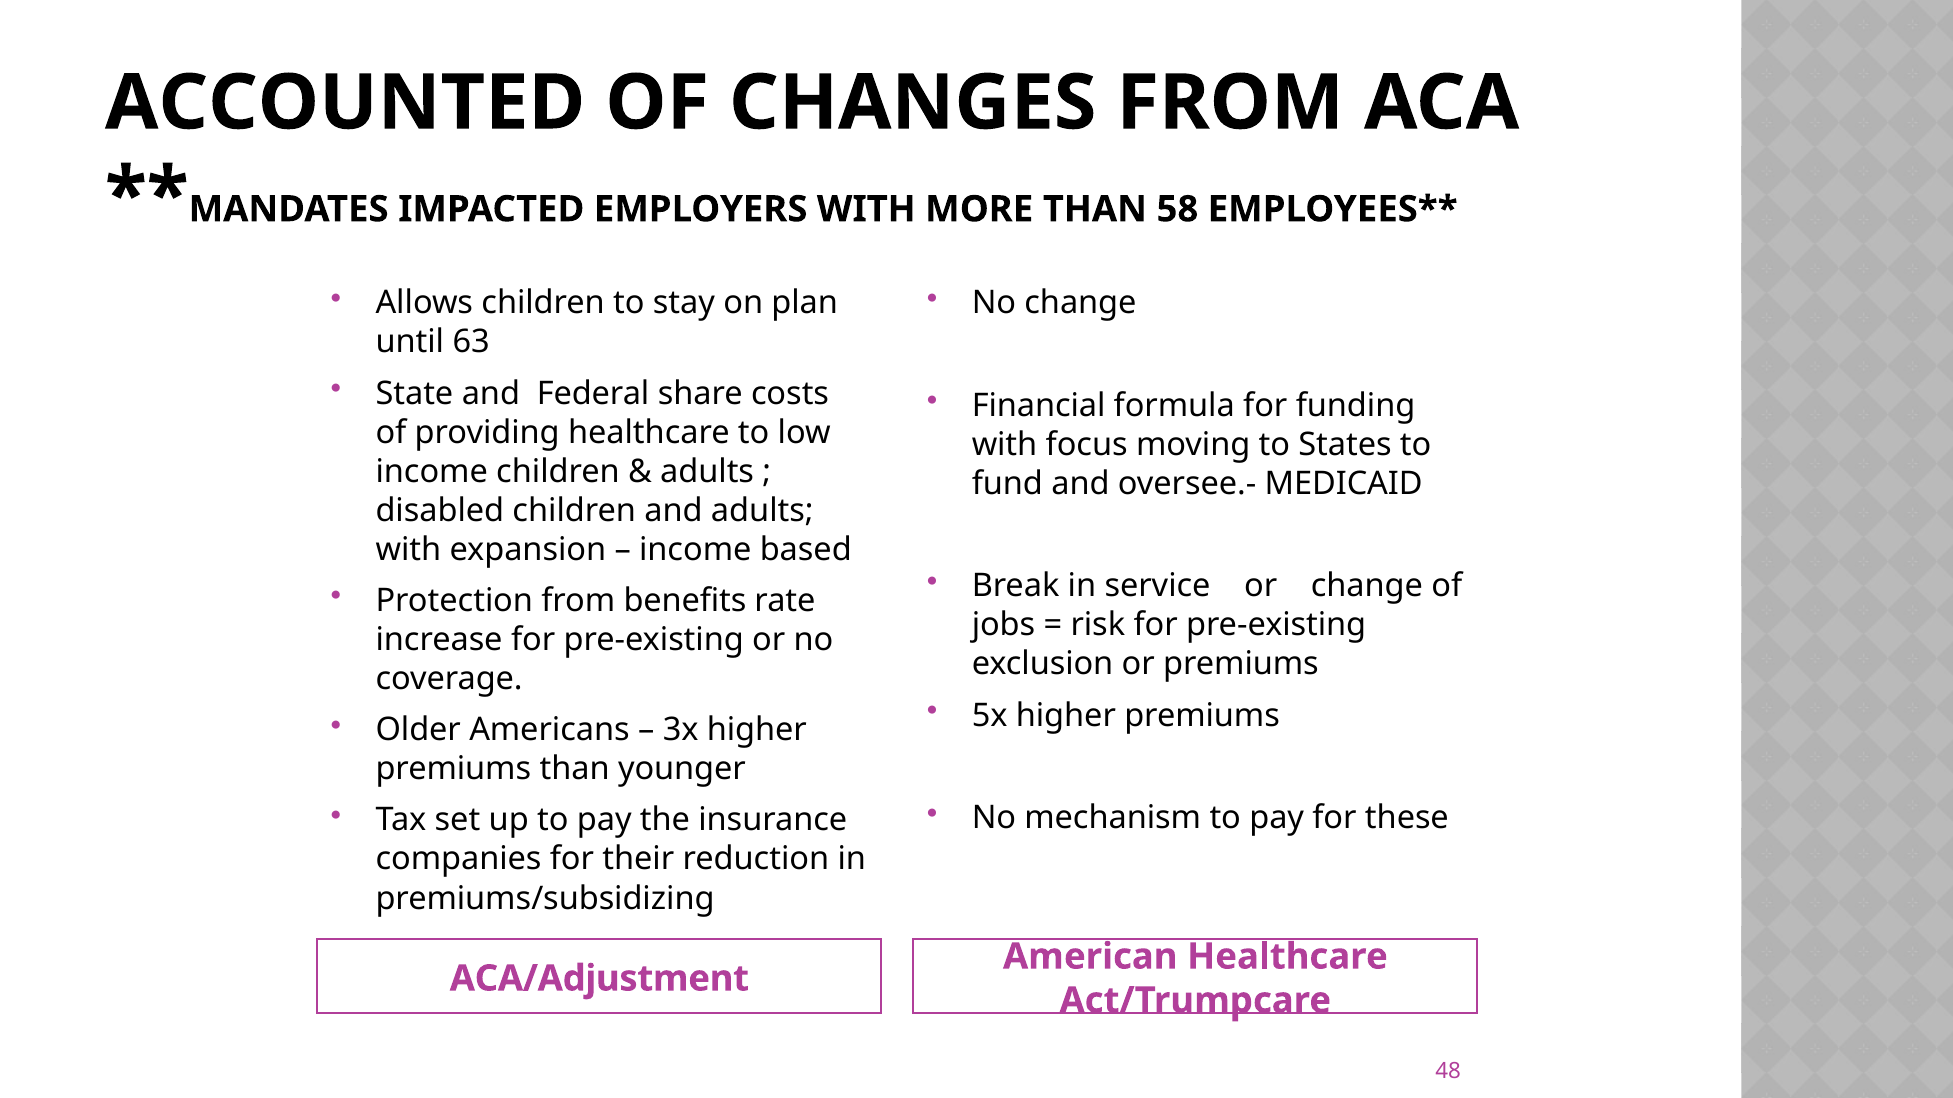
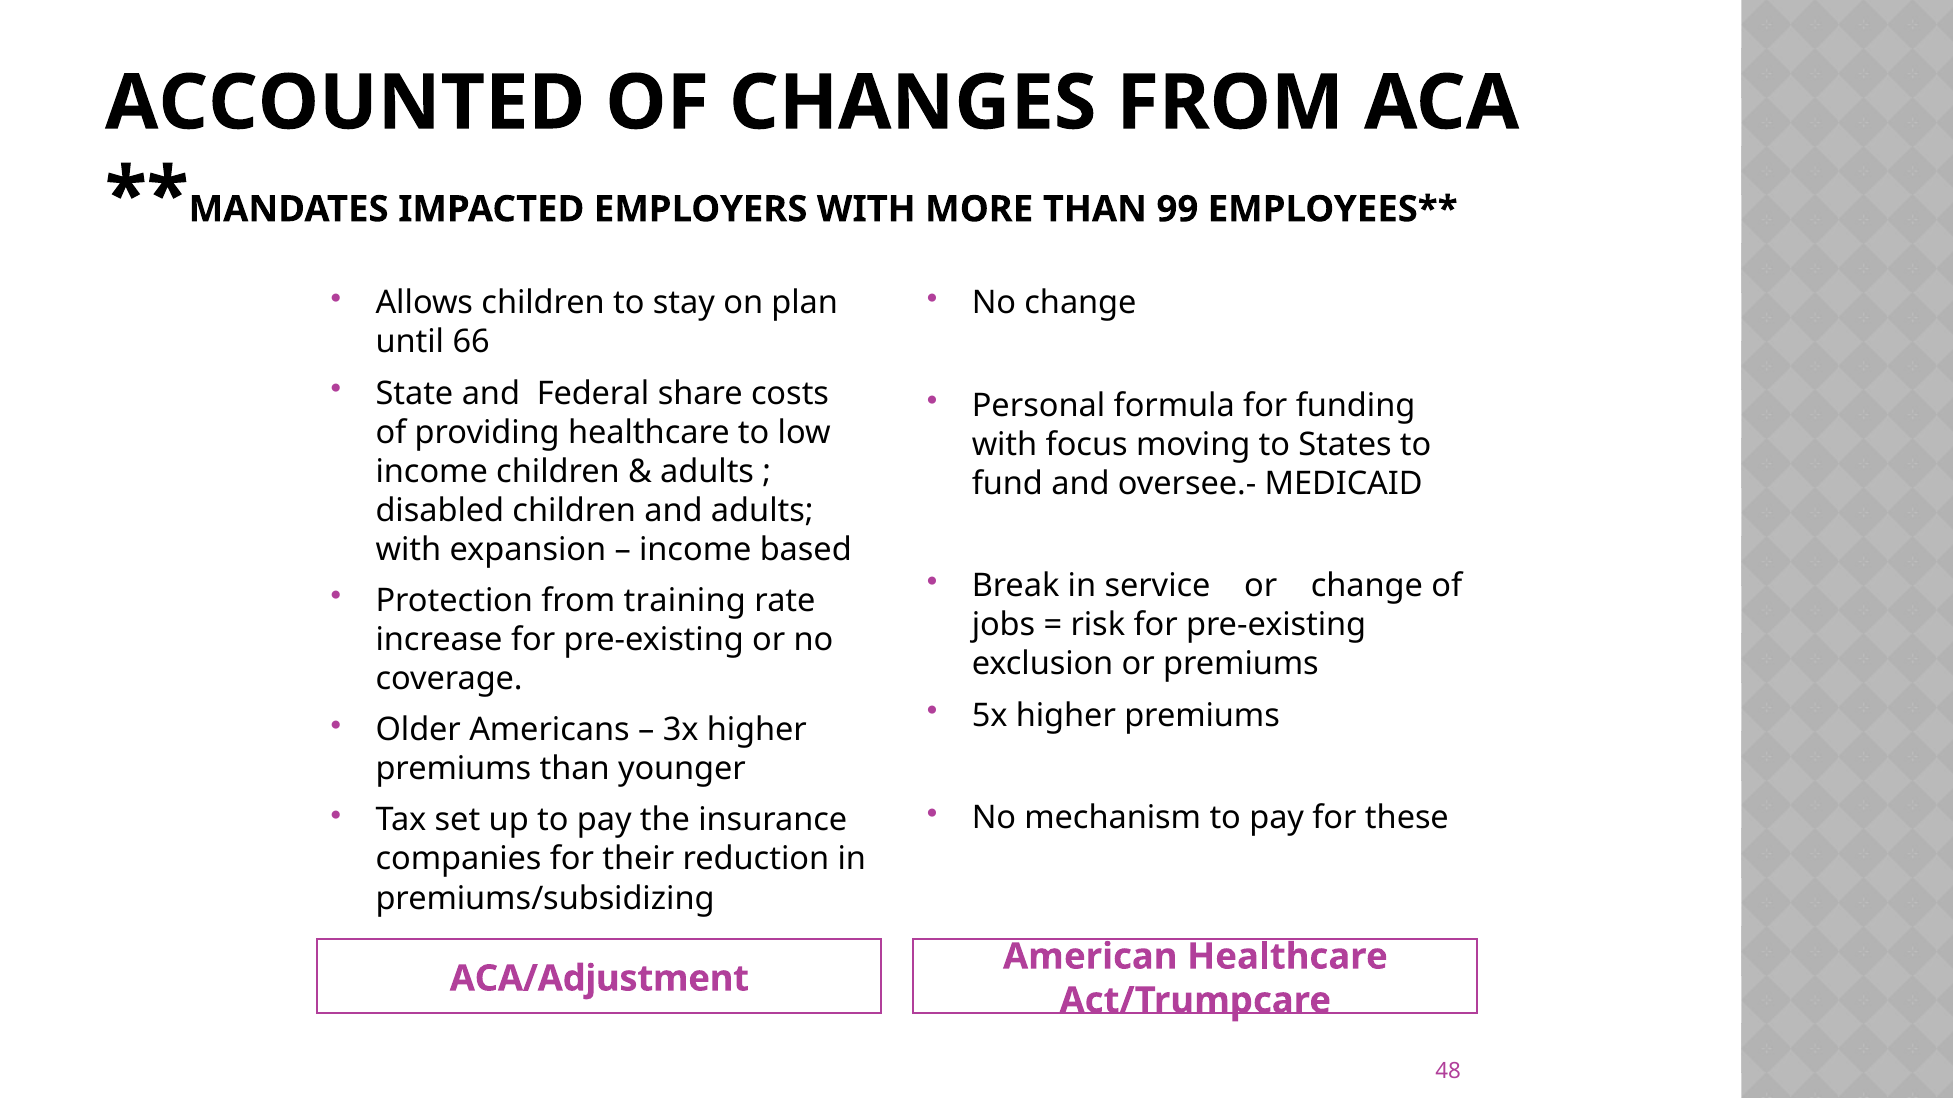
58: 58 -> 99
63: 63 -> 66
Financial: Financial -> Personal
benefits: benefits -> training
